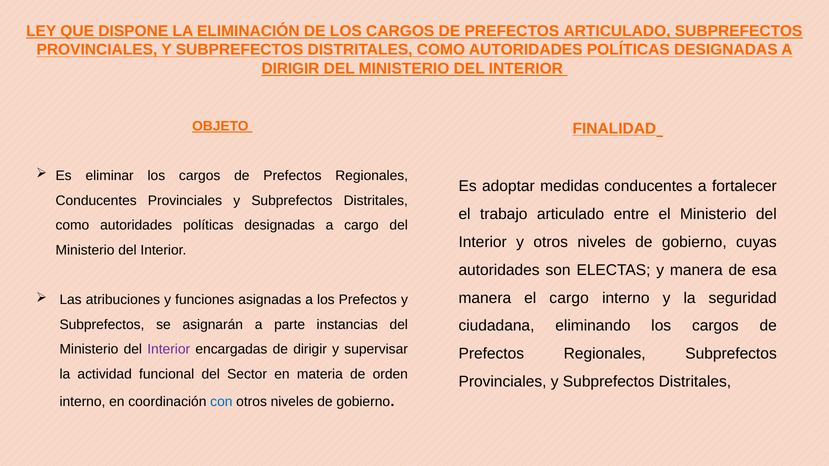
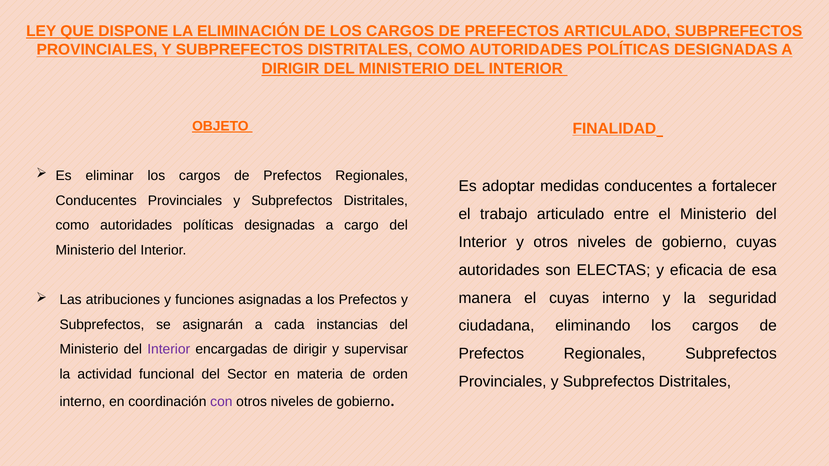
y manera: manera -> eficacia
el cargo: cargo -> cuyas
parte: parte -> cada
con colour: blue -> purple
